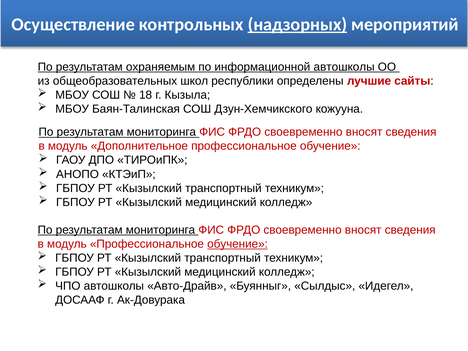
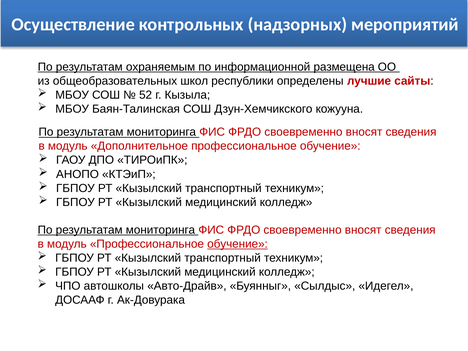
надзорных underline: present -> none
информационной автошколы: автошколы -> размещена
18: 18 -> 52
